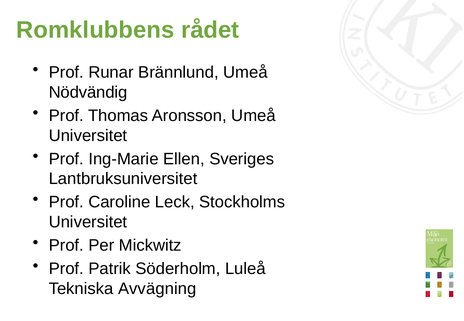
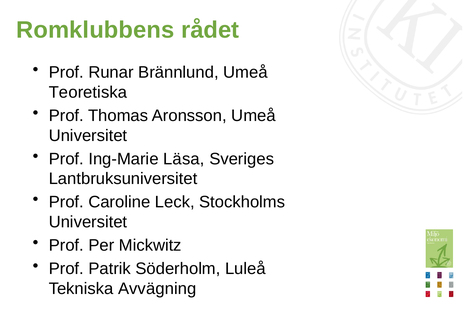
Nödvändig: Nödvändig -> Teoretiska
Ellen: Ellen -> Läsa
